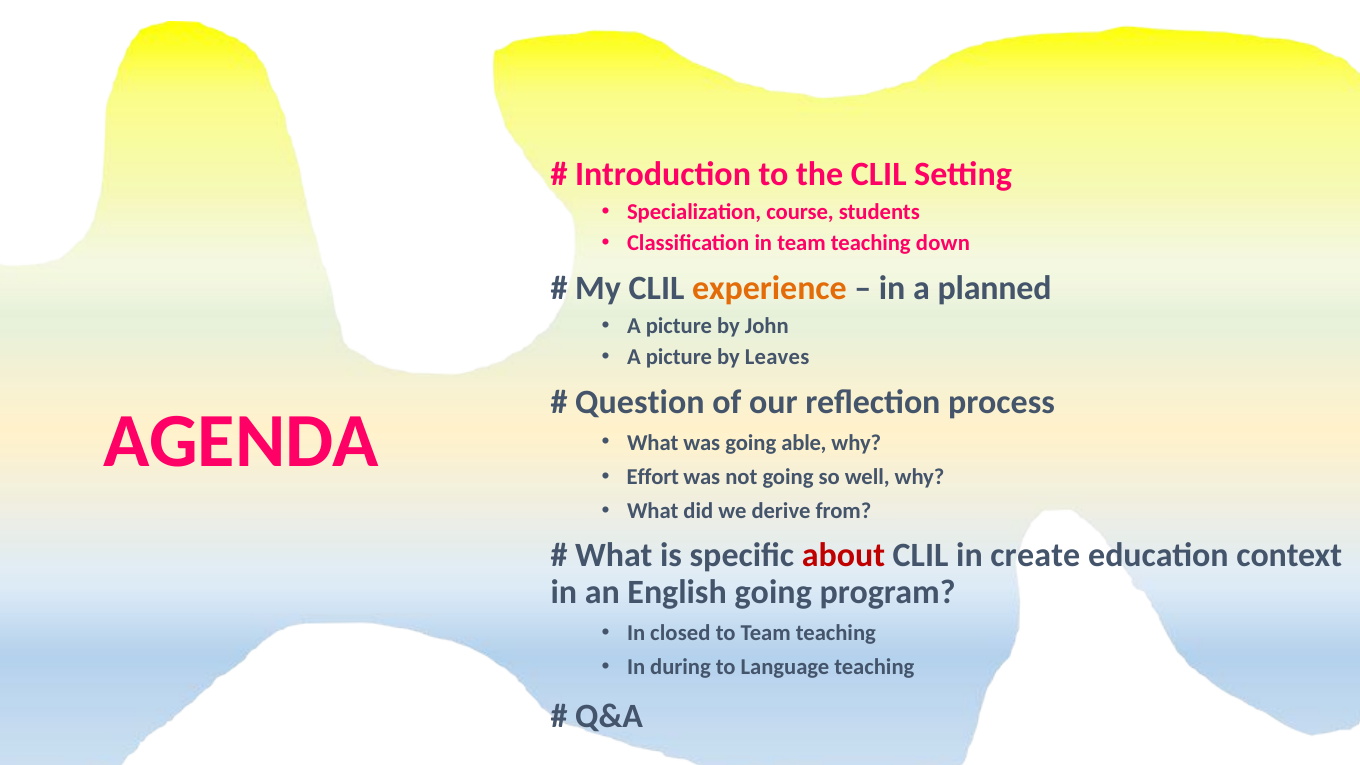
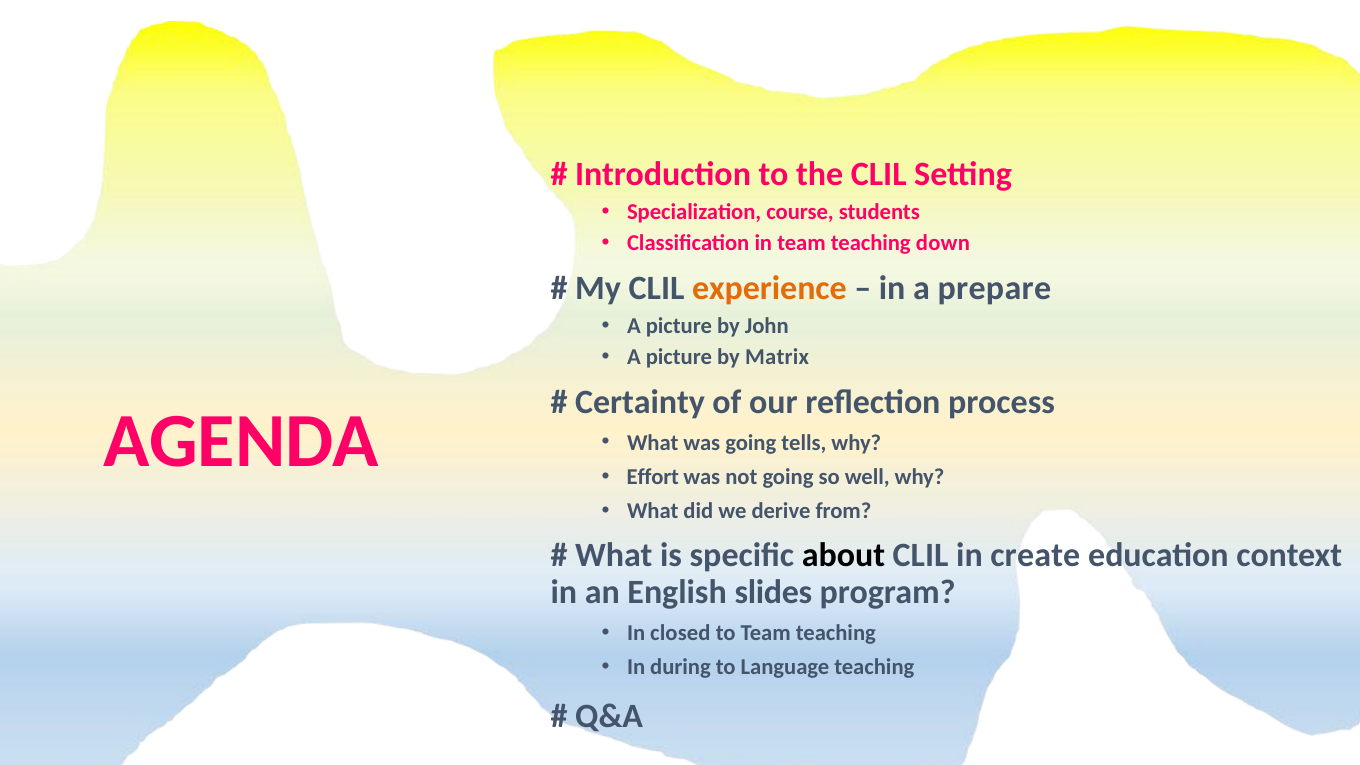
planned: planned -> prepare
Leaves: Leaves -> Matrix
Question: Question -> Certainty
able: able -> tells
about colour: red -> black
English going: going -> slides
